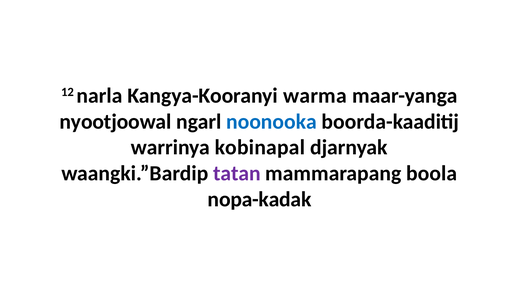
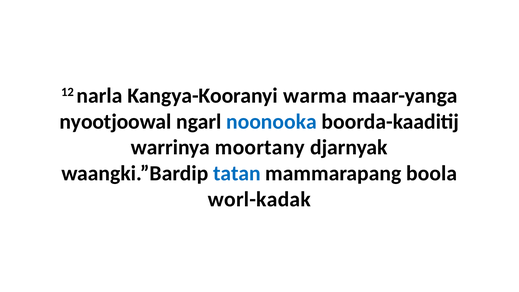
kobinapal: kobinapal -> moortany
tatan colour: purple -> blue
nopa-kadak: nopa-kadak -> worl-kadak
